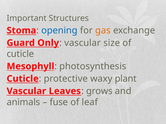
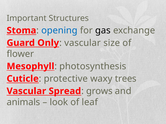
gas colour: orange -> black
cuticle at (20, 54): cuticle -> flower
plant: plant -> trees
Leaves: Leaves -> Spread
fuse: fuse -> look
